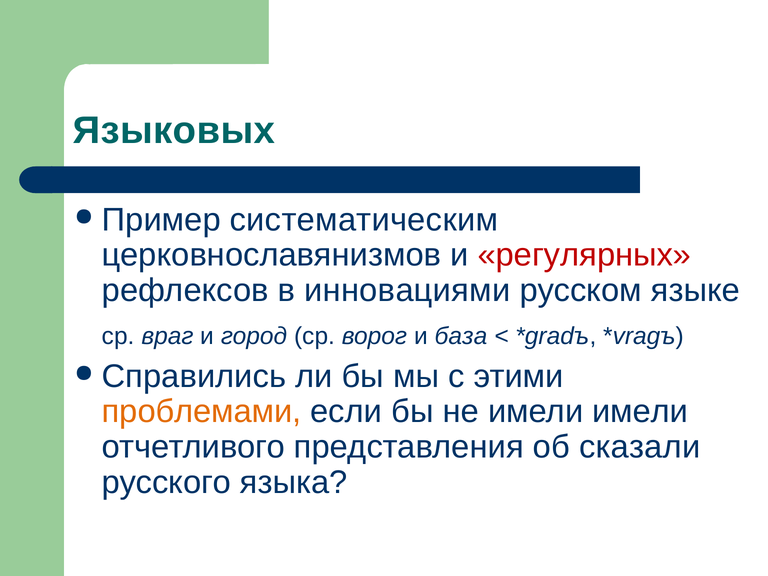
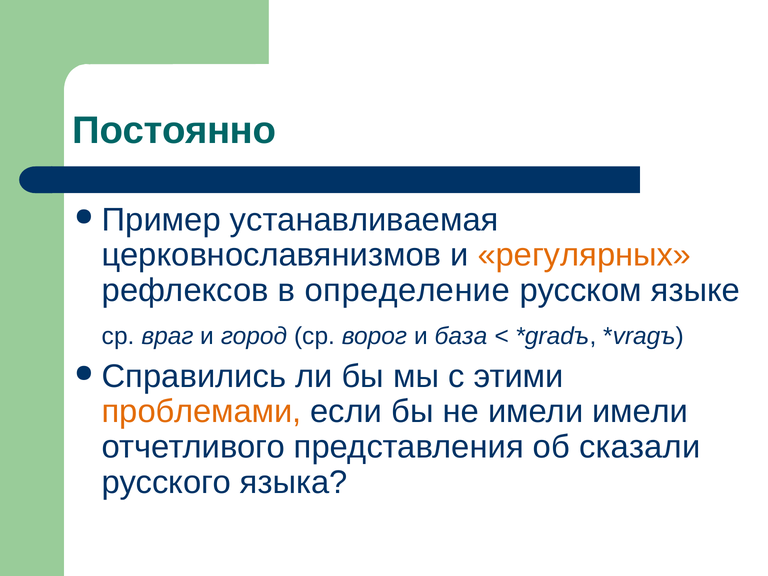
Языковых: Языковых -> Постоянно
систематическим: систематическим -> устанавливаемая
регулярных colour: red -> orange
инновациями: инновациями -> определение
